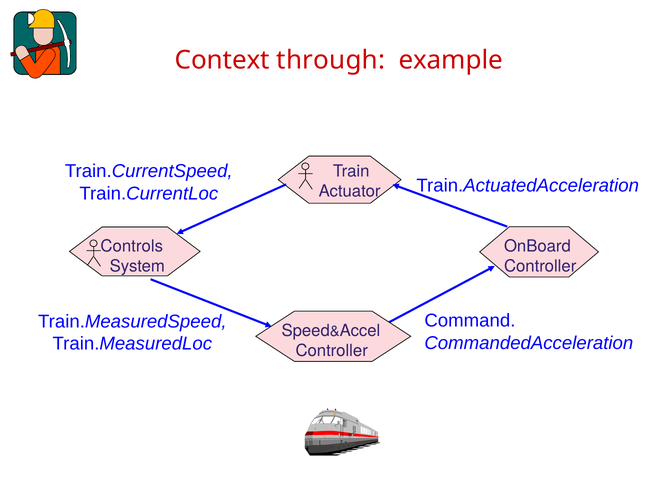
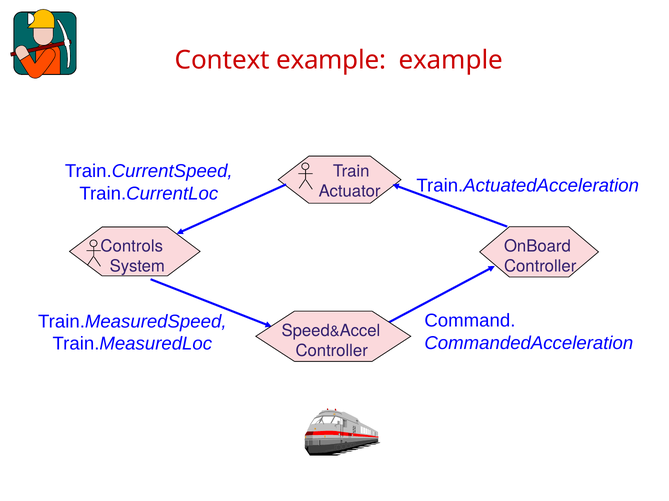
Context through: through -> example
